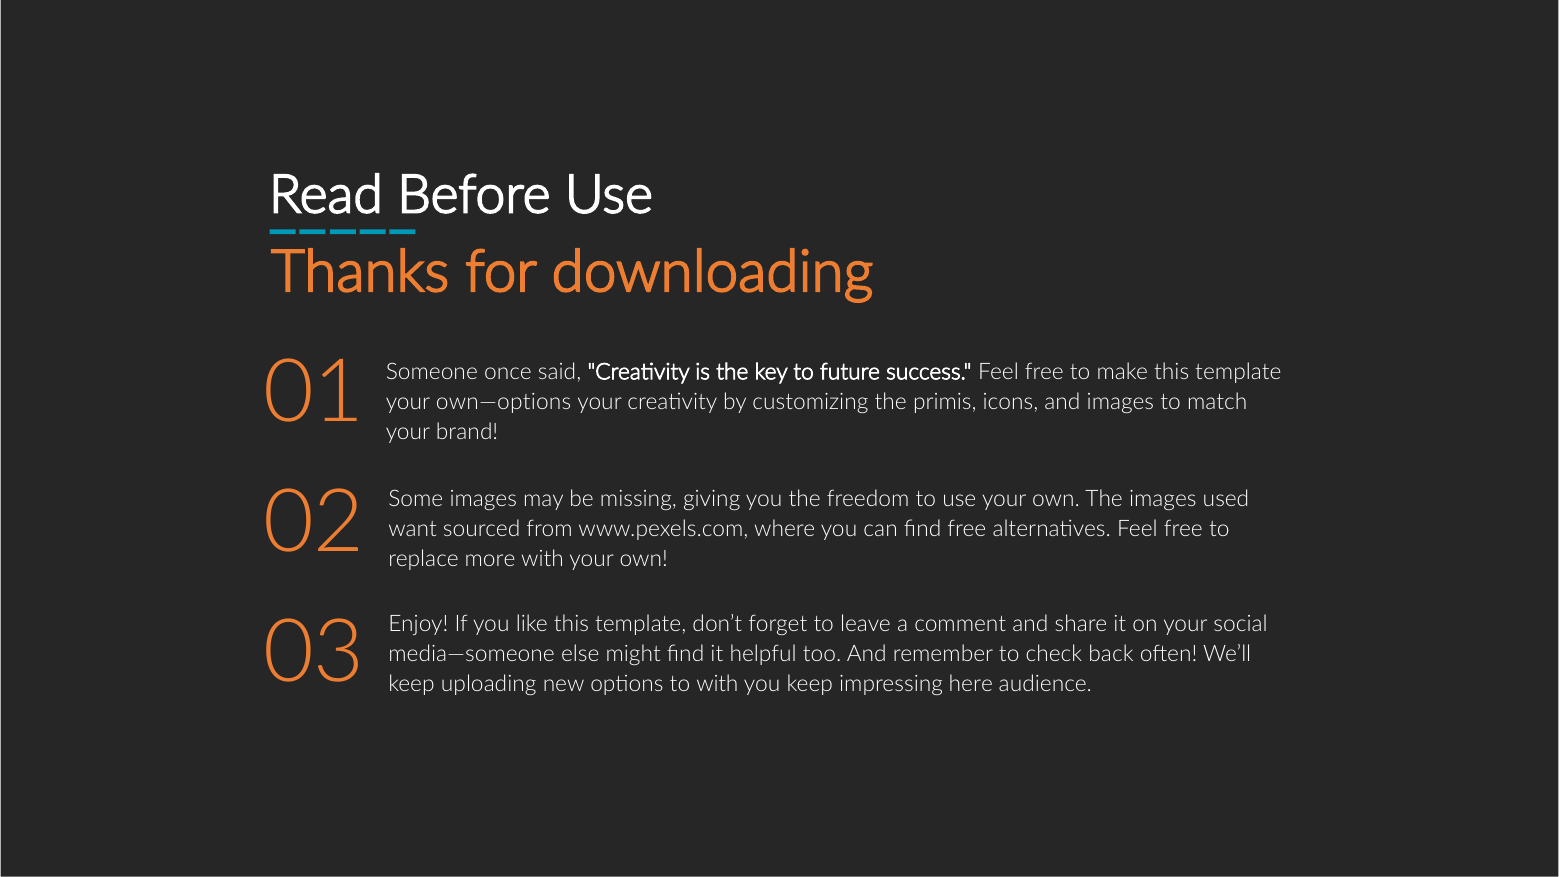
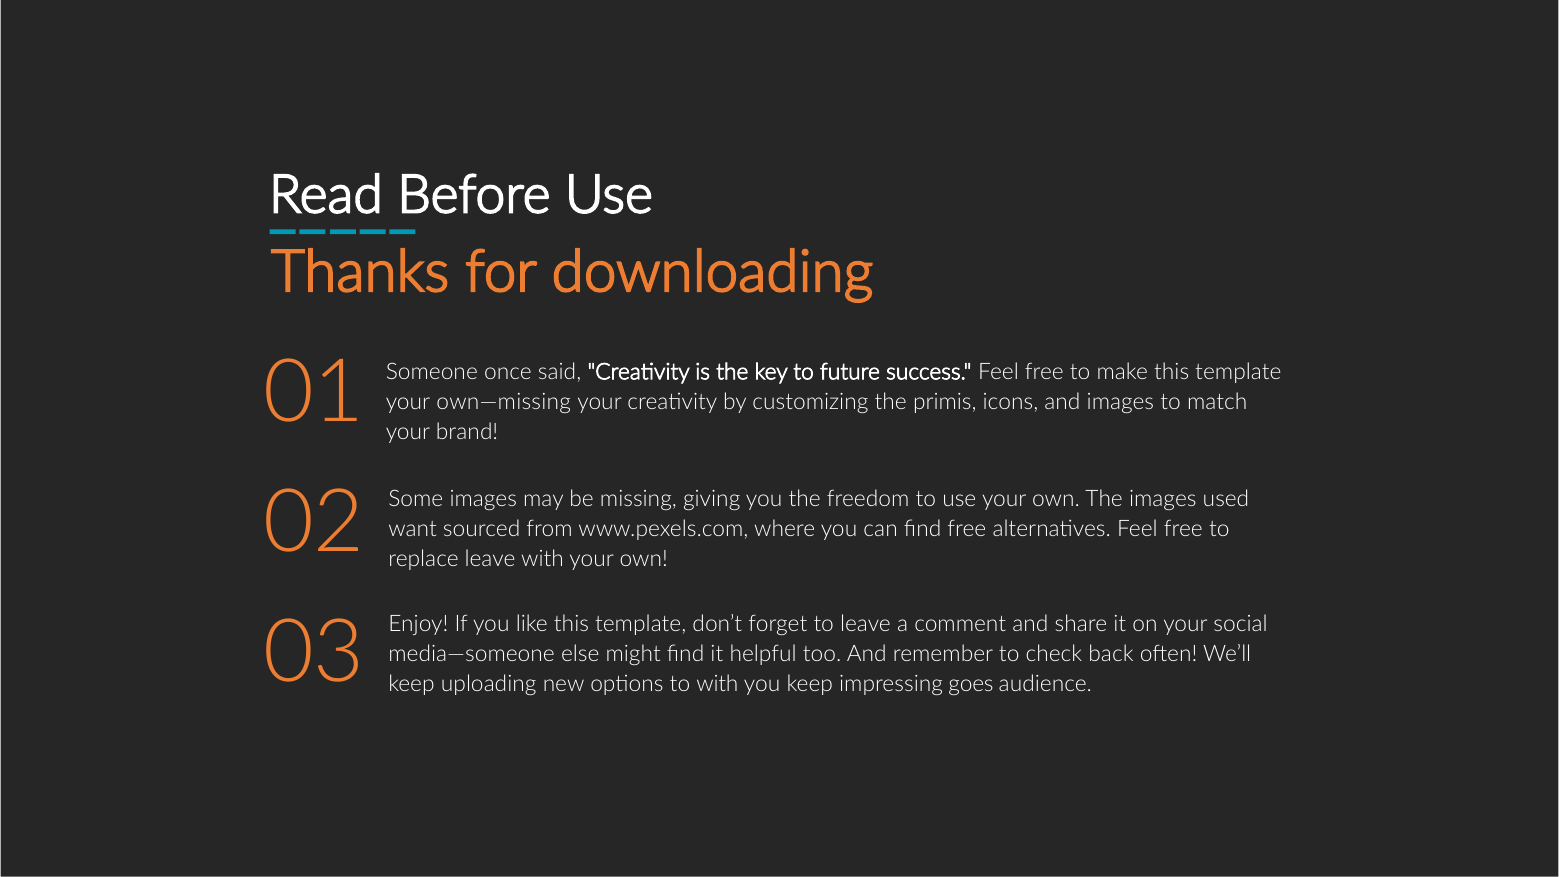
own—options: own—options -> own—missing
replace more: more -> leave
here: here -> goes
